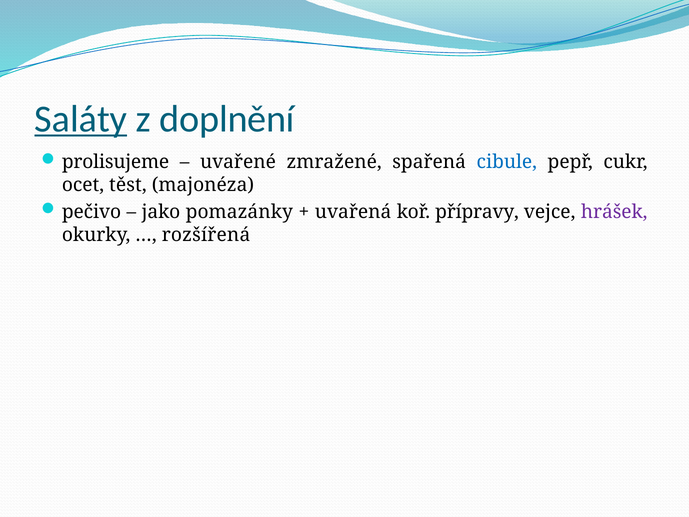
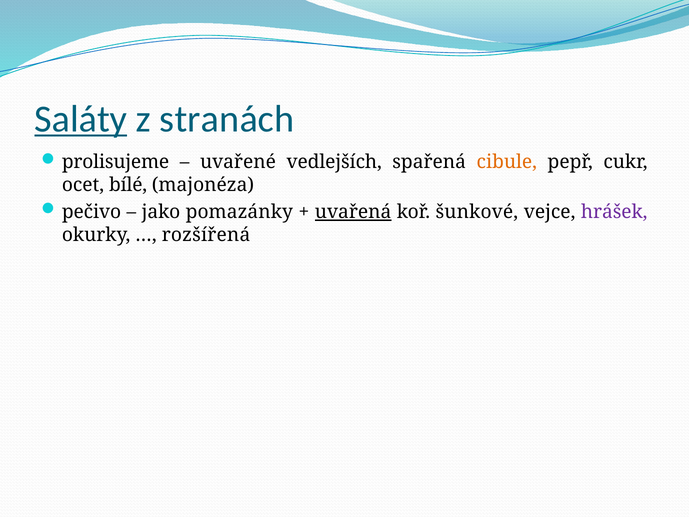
doplnění: doplnění -> stranách
zmražené: zmražené -> vedlejších
cibule colour: blue -> orange
těst: těst -> bílé
uvařená underline: none -> present
přípravy: přípravy -> šunkové
